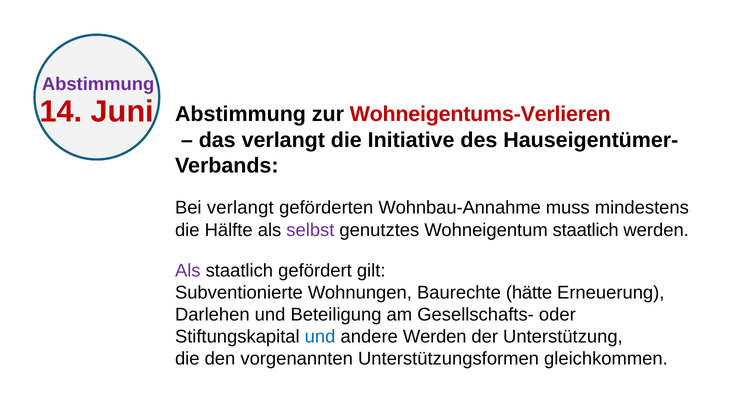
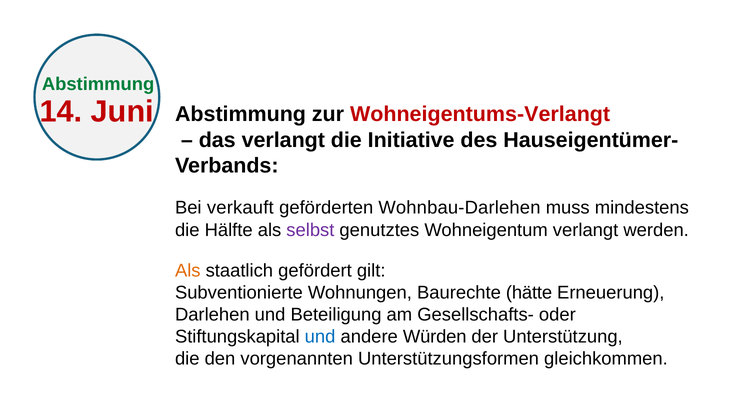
Abstimmung at (98, 84) colour: purple -> green
Wohneigentums-Verlieren: Wohneigentums-Verlieren -> Wohneigentums-Verlangt
Bei verlangt: verlangt -> verkauft
Wohnbau-Annahme: Wohnbau-Annahme -> Wohnbau-Darlehen
Wohneigentum staatlich: staatlich -> verlangt
Als at (188, 270) colour: purple -> orange
andere Werden: Werden -> Würden
